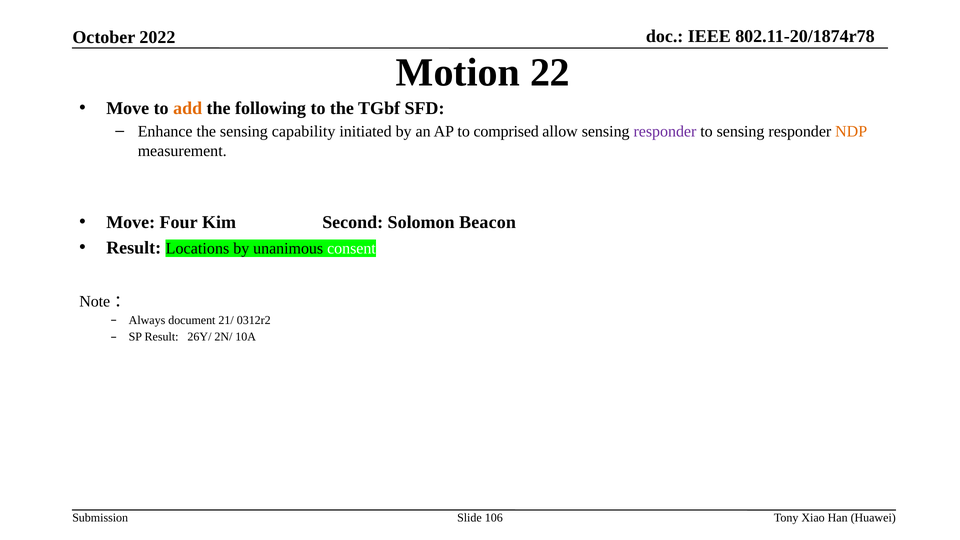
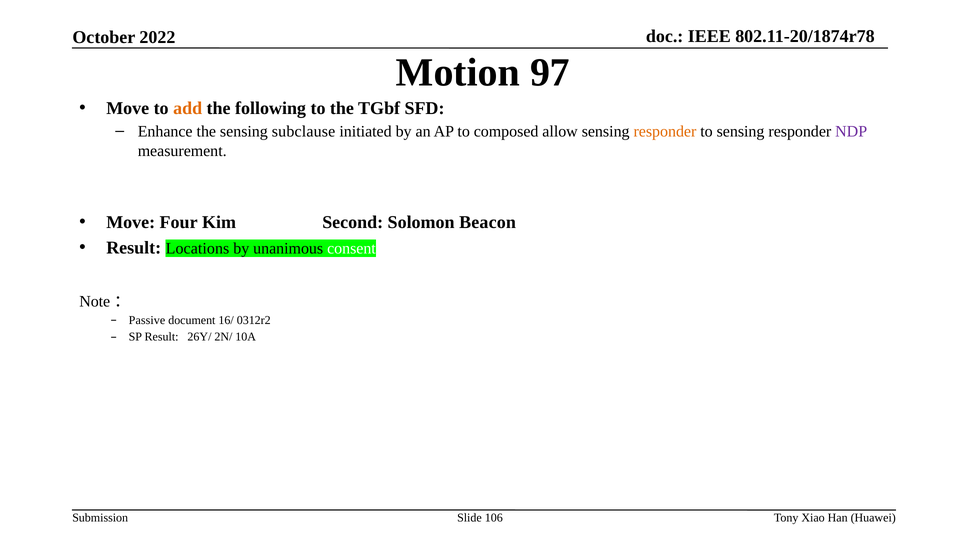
22: 22 -> 97
capability: capability -> subclause
comprised: comprised -> composed
responder at (665, 132) colour: purple -> orange
NDP colour: orange -> purple
Always: Always -> Passive
21/: 21/ -> 16/
